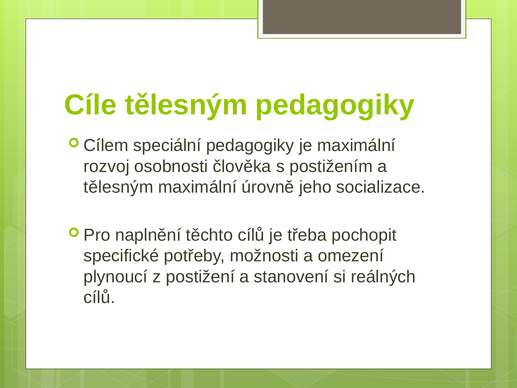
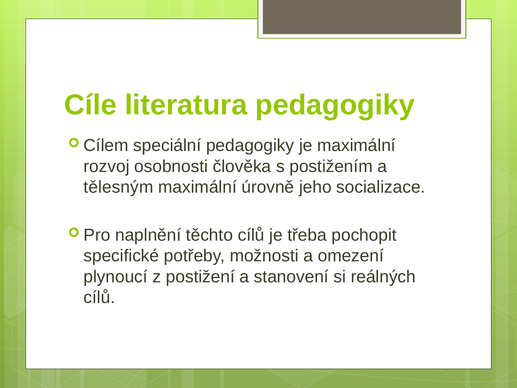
Cíle tělesným: tělesným -> literatura
